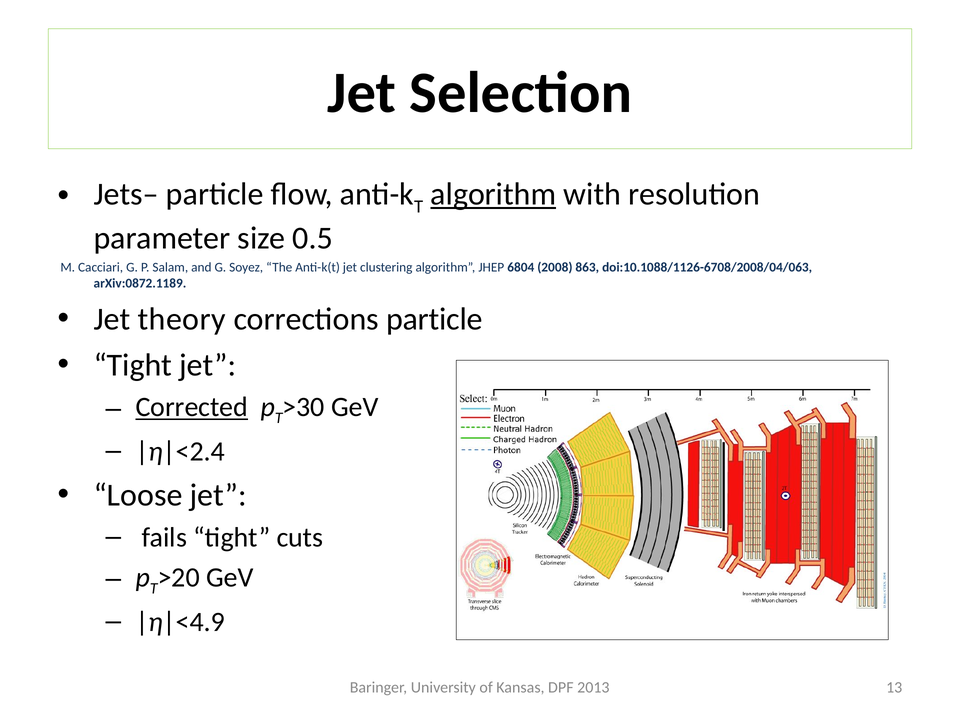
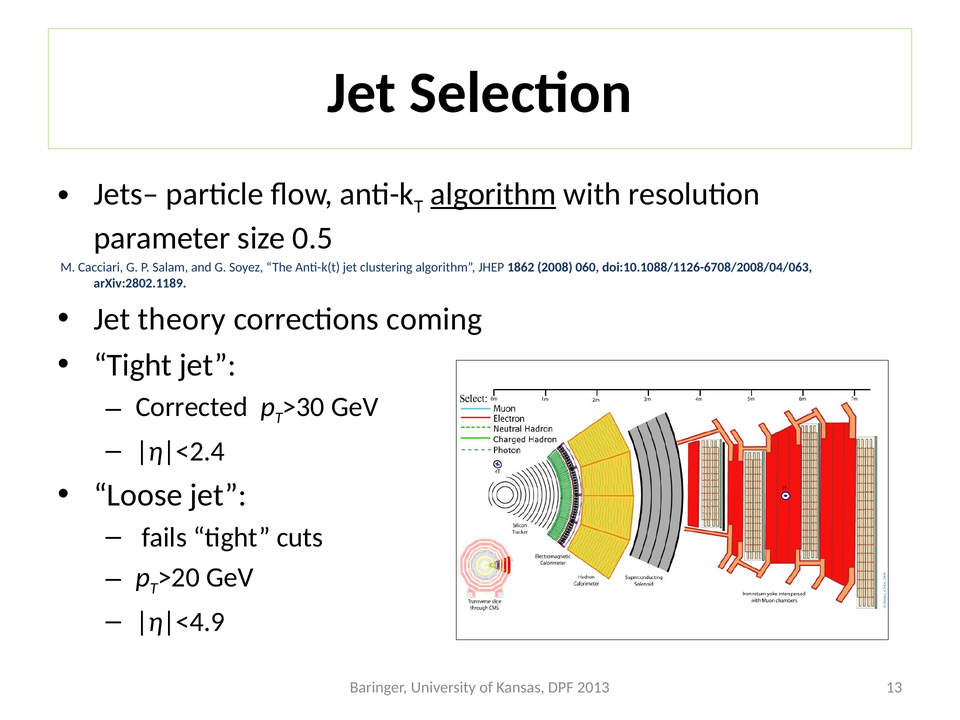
6804: 6804 -> 1862
863: 863 -> 060
arXiv:0872.1189: arXiv:0872.1189 -> arXiv:2802.1189
corrections particle: particle -> coming
Corrected underline: present -> none
